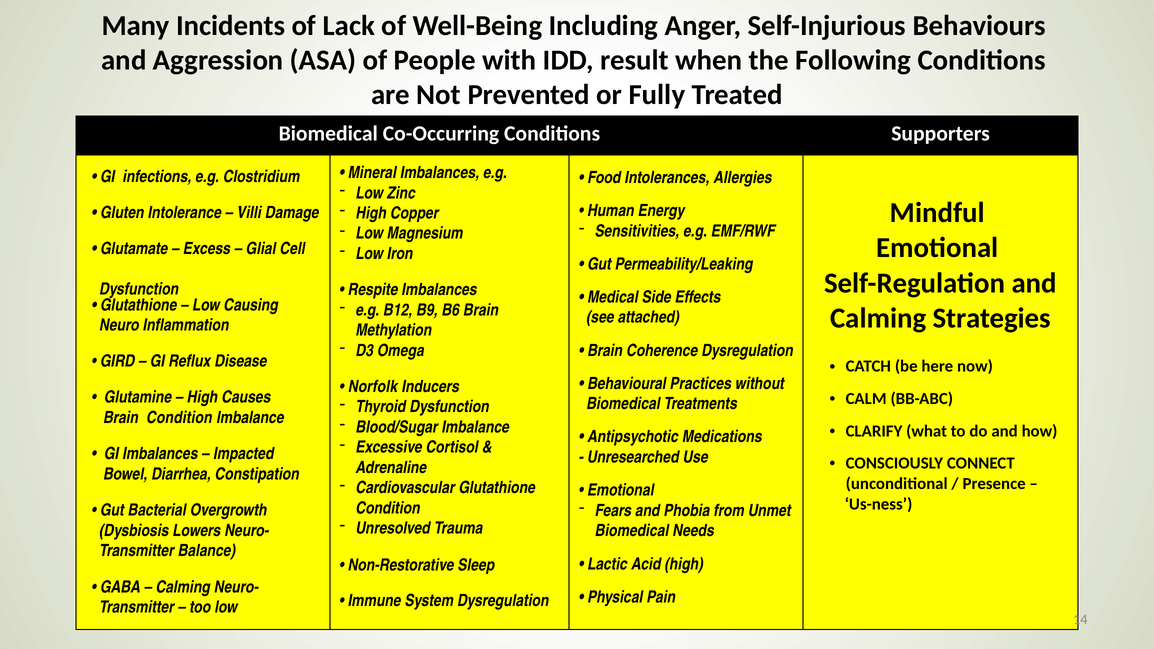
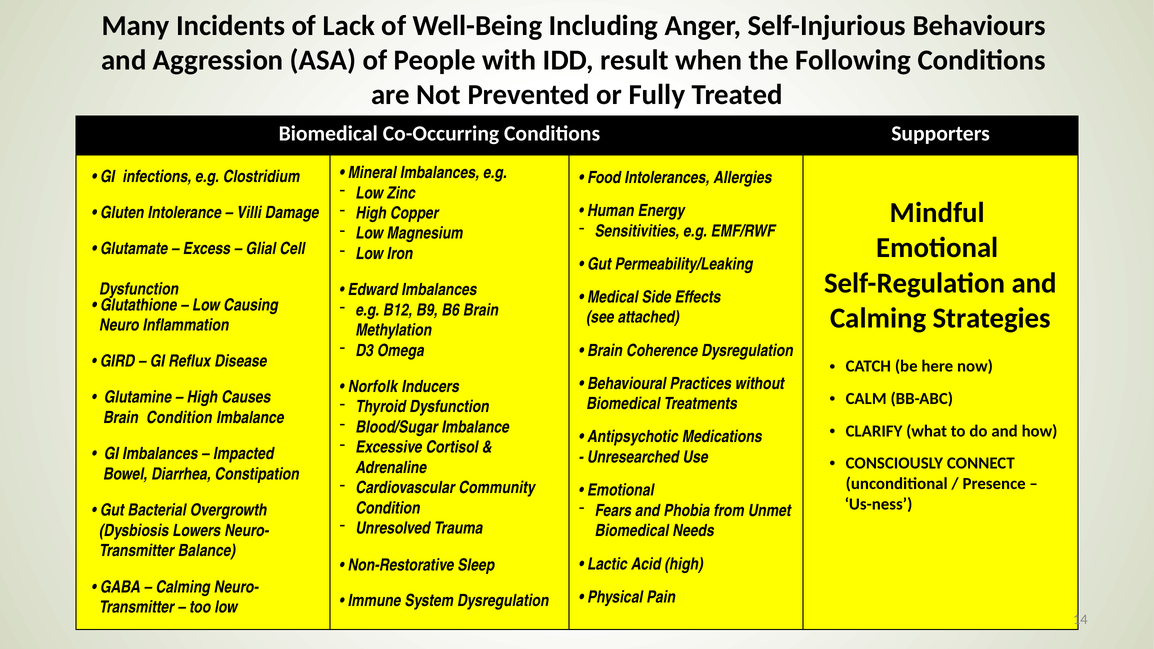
Respite: Respite -> Edward
Cardiovascular Glutathione: Glutathione -> Community
